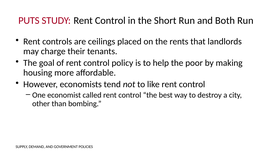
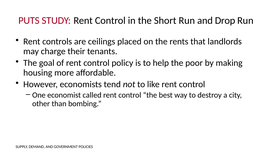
Both: Both -> Drop
